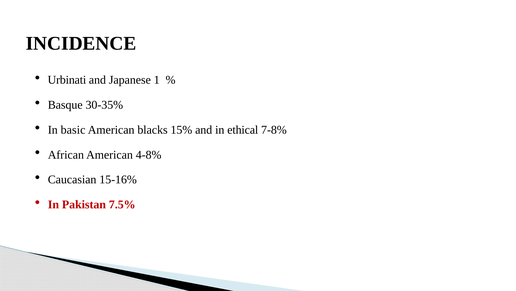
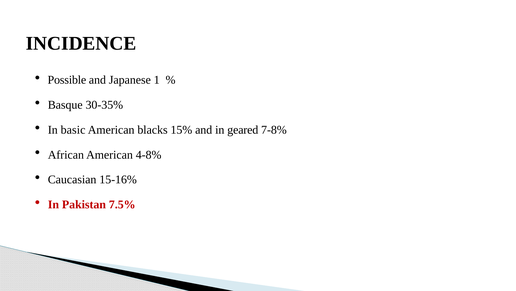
Urbinati: Urbinati -> Possible
ethical: ethical -> geared
